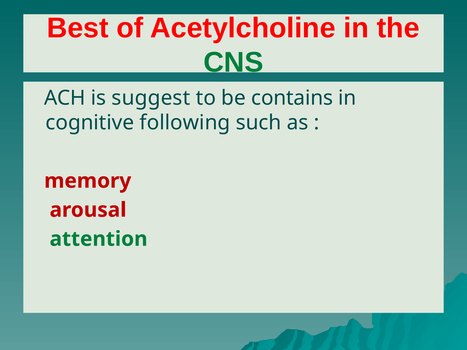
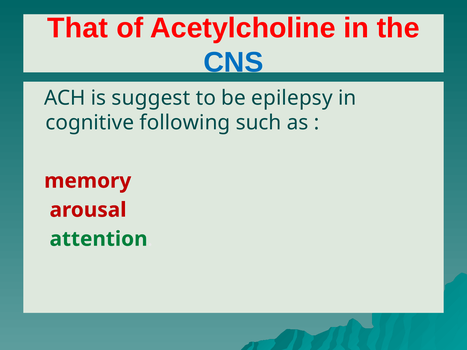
Best: Best -> That
CNS colour: green -> blue
contains: contains -> epilepsy
